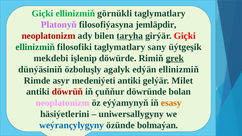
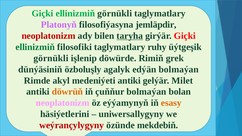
sany: sany -> ruhy
mekdebi at (51, 58): mekdebi -> görnükli
grek underline: present -> none
edýän ellinizmiň: ellinizmiň -> bolmaýan
asyr: asyr -> akyl
döwrüň colour: red -> orange
çuňňur döwründe: döwründe -> bolmaýan
weýrançylygyny colour: blue -> red
bolmaýan: bolmaýan -> mekdebiň
